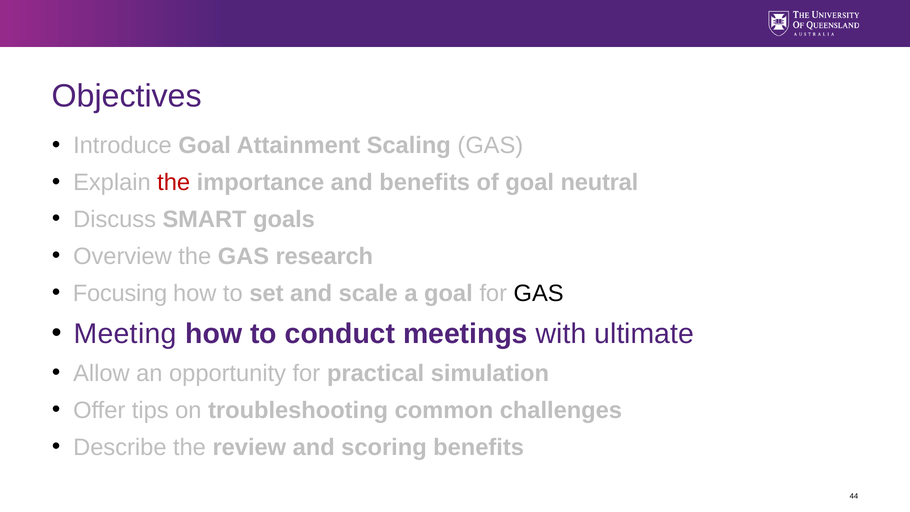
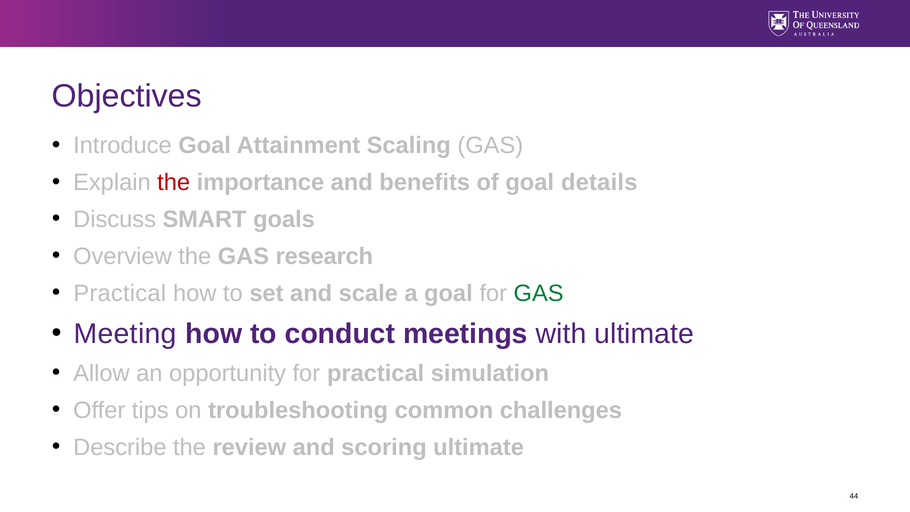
neutral: neutral -> details
Focusing at (120, 293): Focusing -> Practical
GAS at (539, 293) colour: black -> green
scoring benefits: benefits -> ultimate
